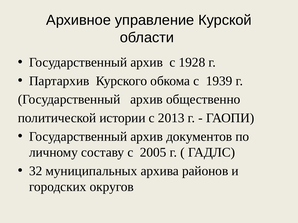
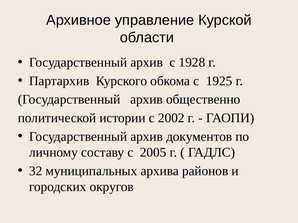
1939: 1939 -> 1925
2013: 2013 -> 2002
